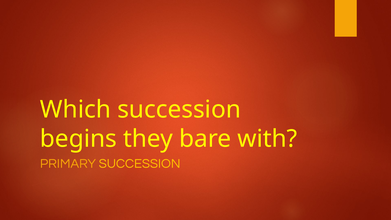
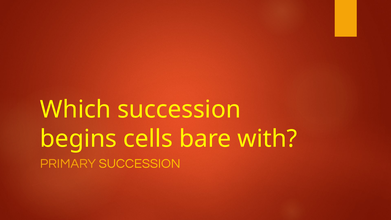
they: they -> cells
